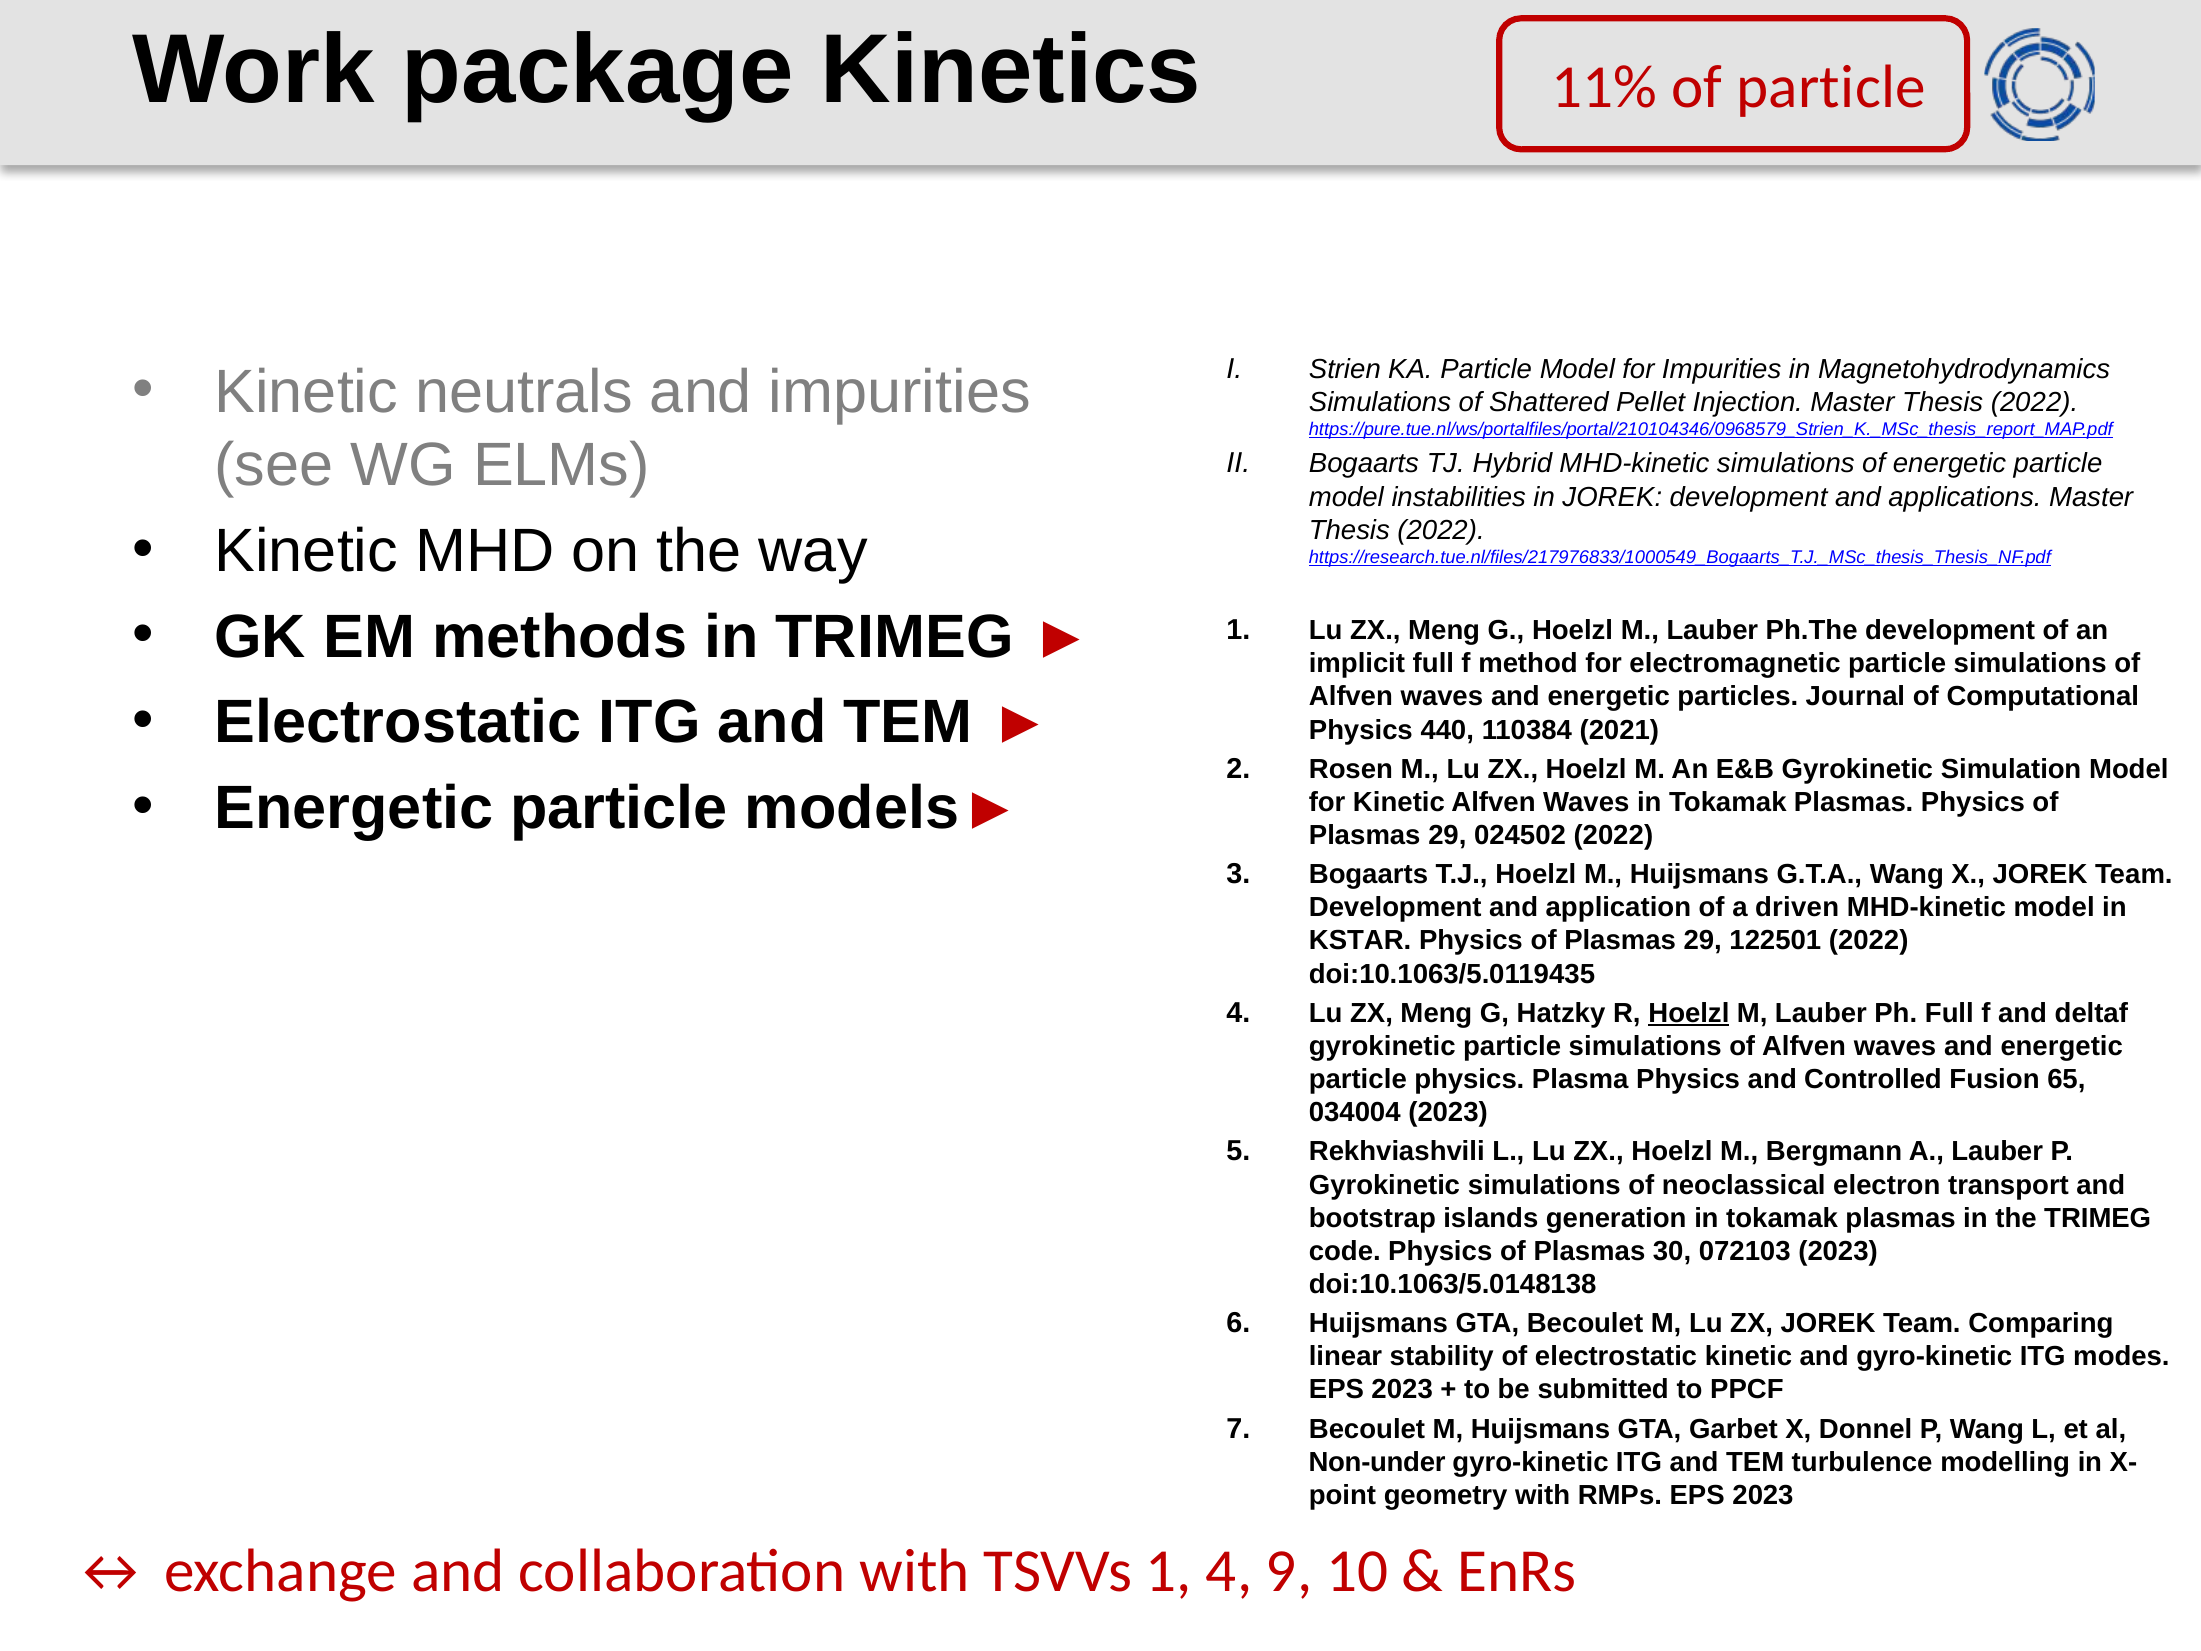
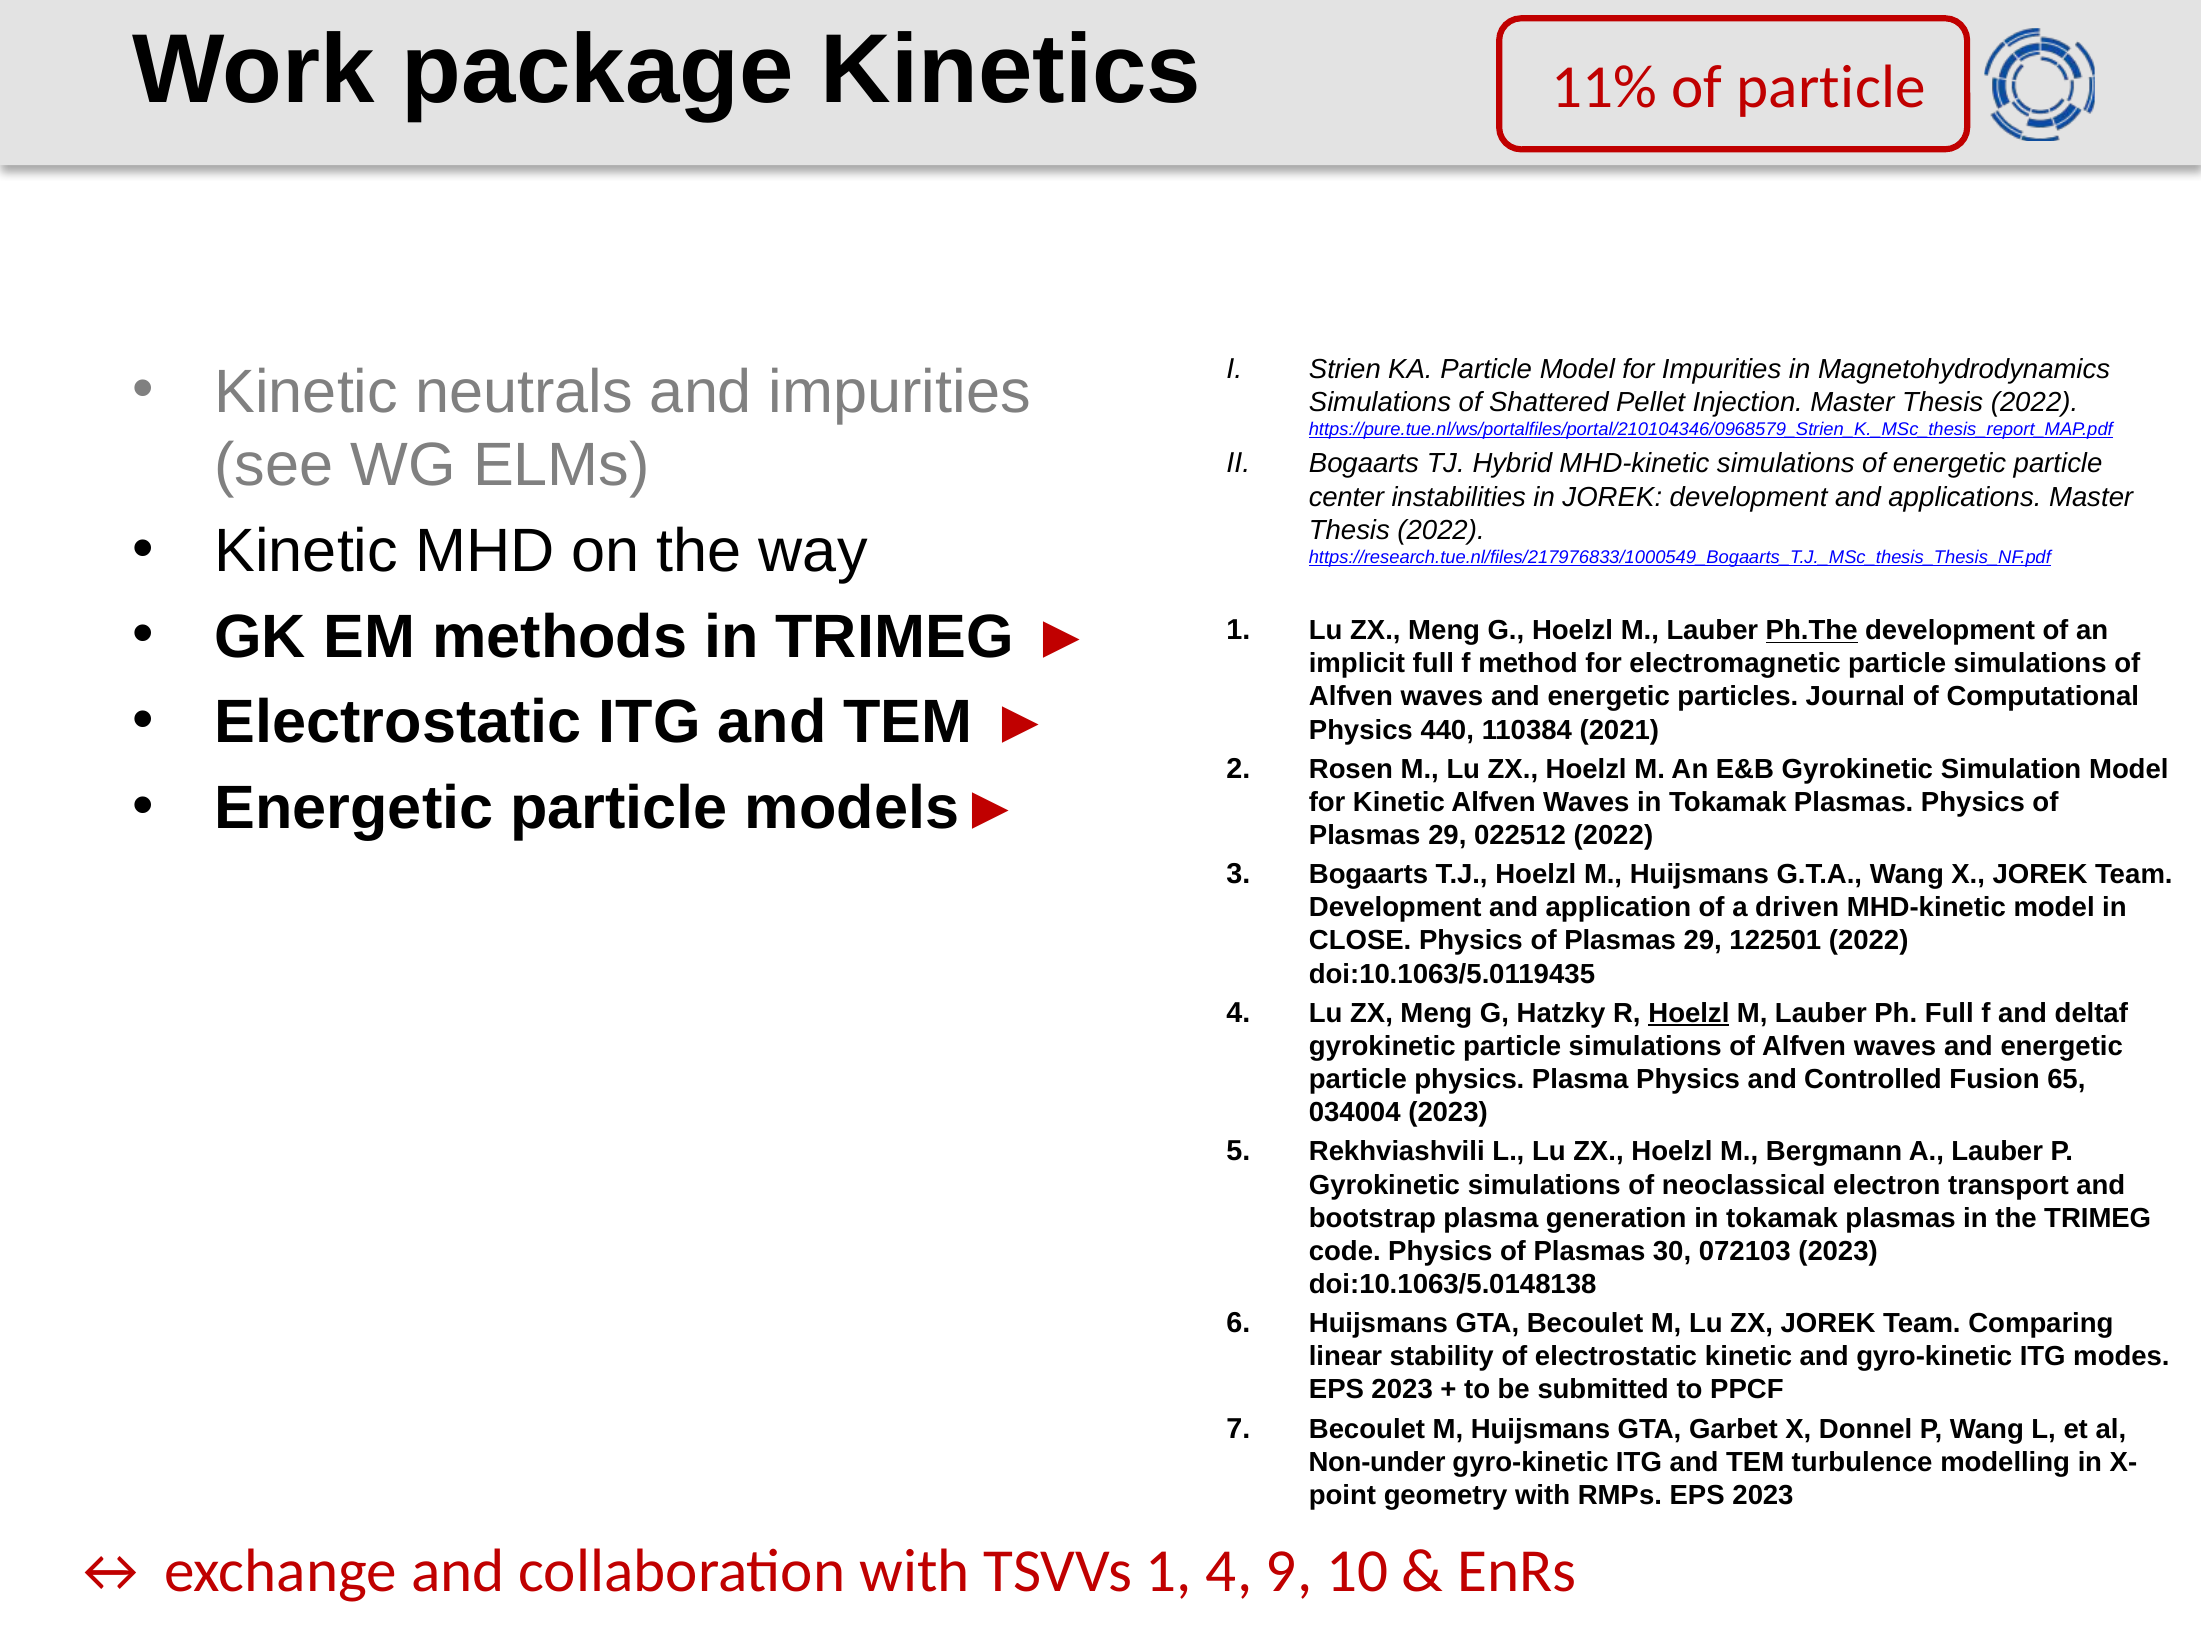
model at (1346, 497): model -> center
Ph.The underline: none -> present
024502: 024502 -> 022512
KSTAR: KSTAR -> CLOSE
bootstrap islands: islands -> plasma
